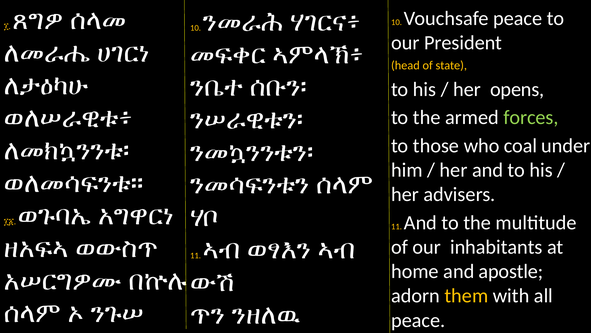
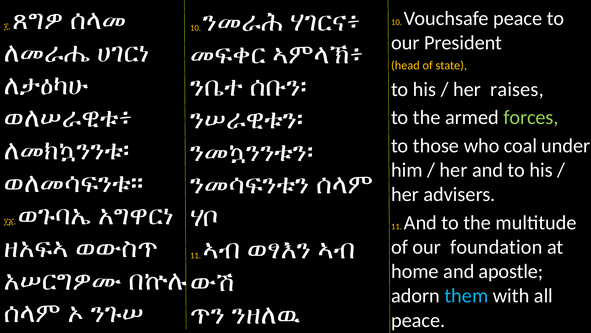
opens: opens -> raises
inhabitants: inhabitants -> foundation
them colour: yellow -> light blue
